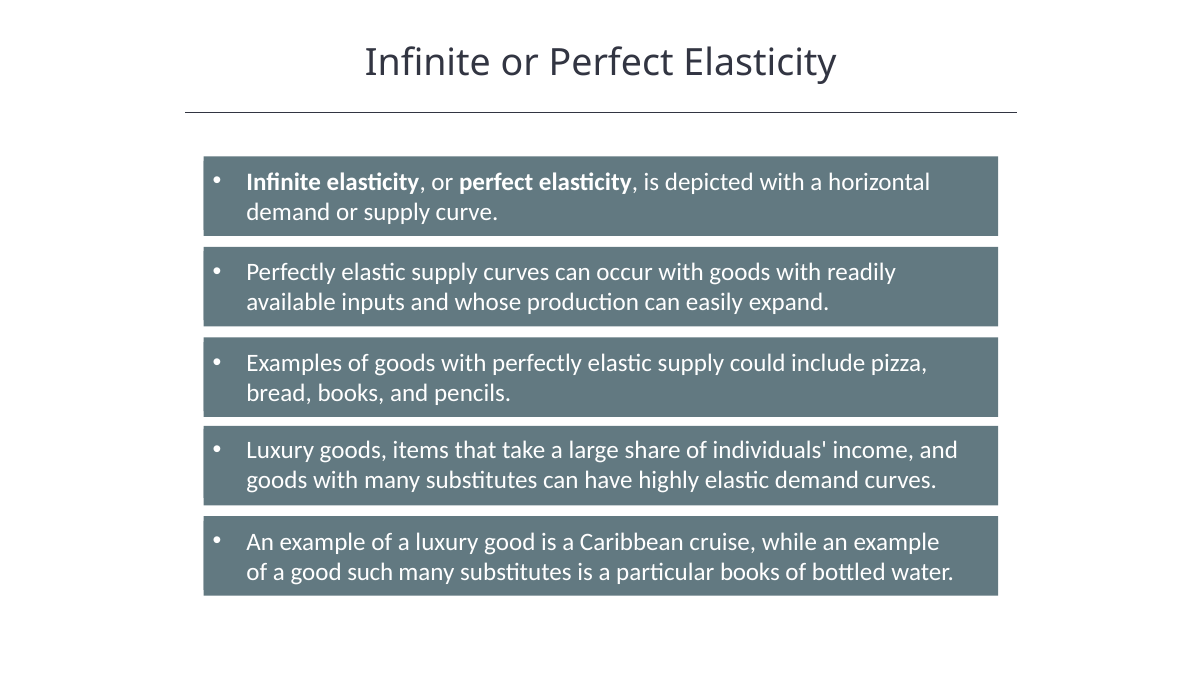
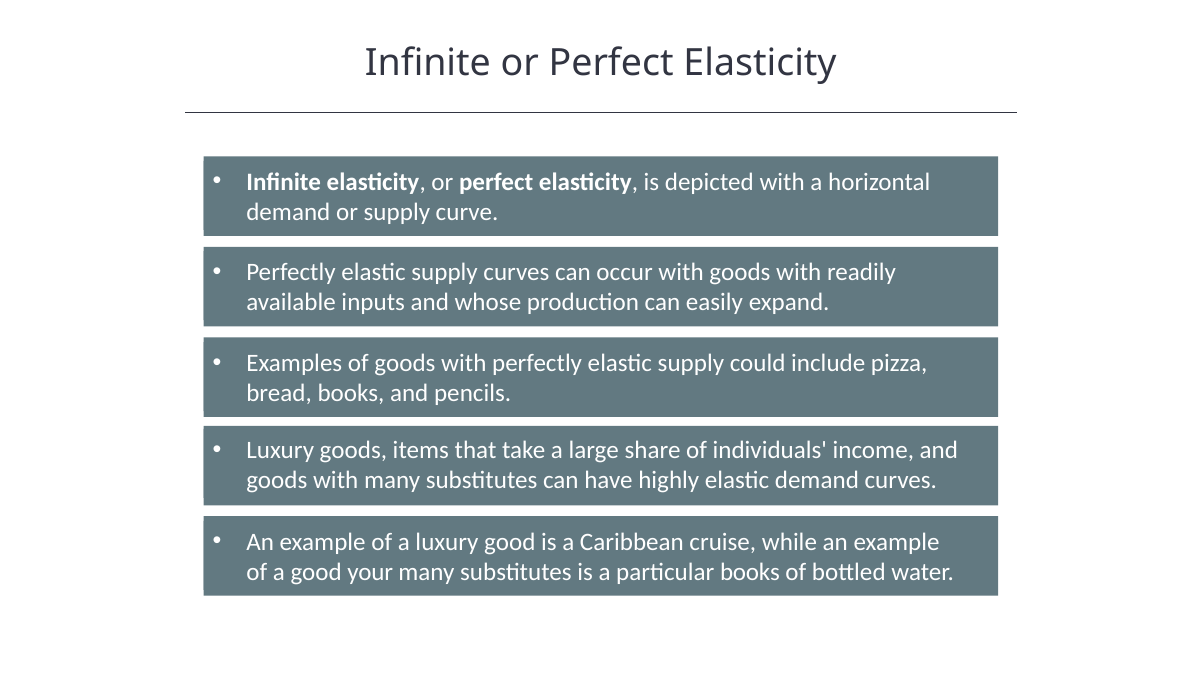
such: such -> your
